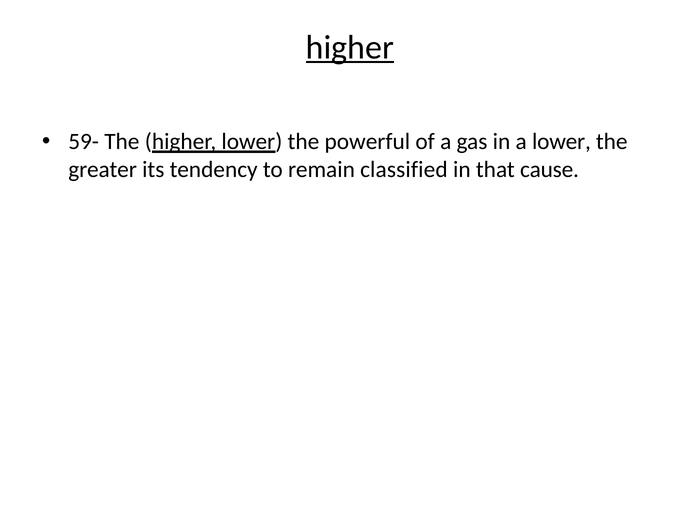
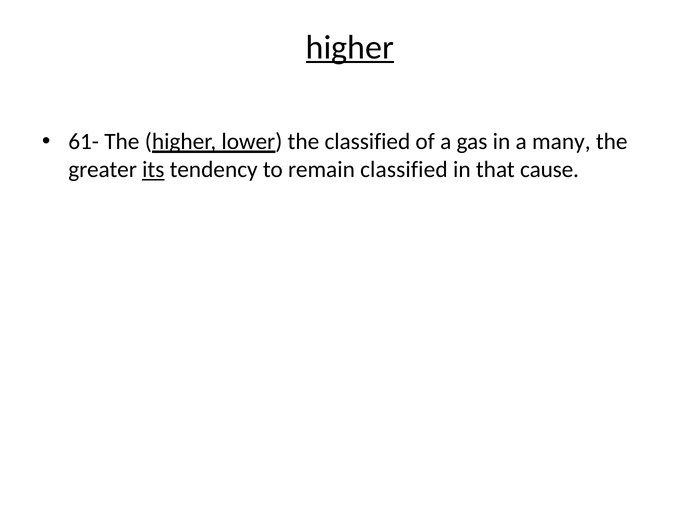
59-: 59- -> 61-
the powerful: powerful -> classified
a lower: lower -> many
its underline: none -> present
